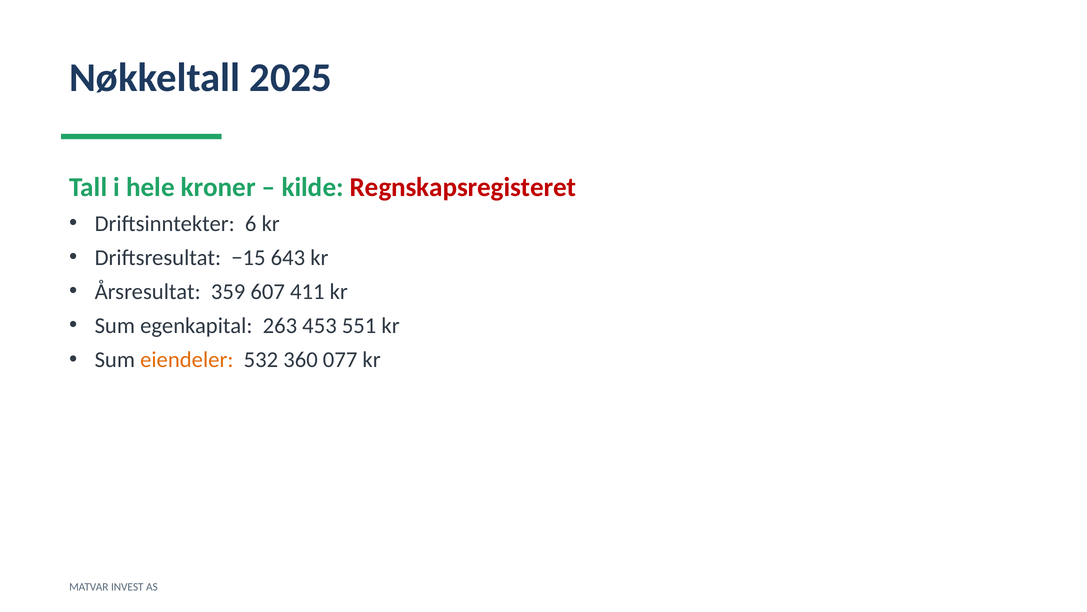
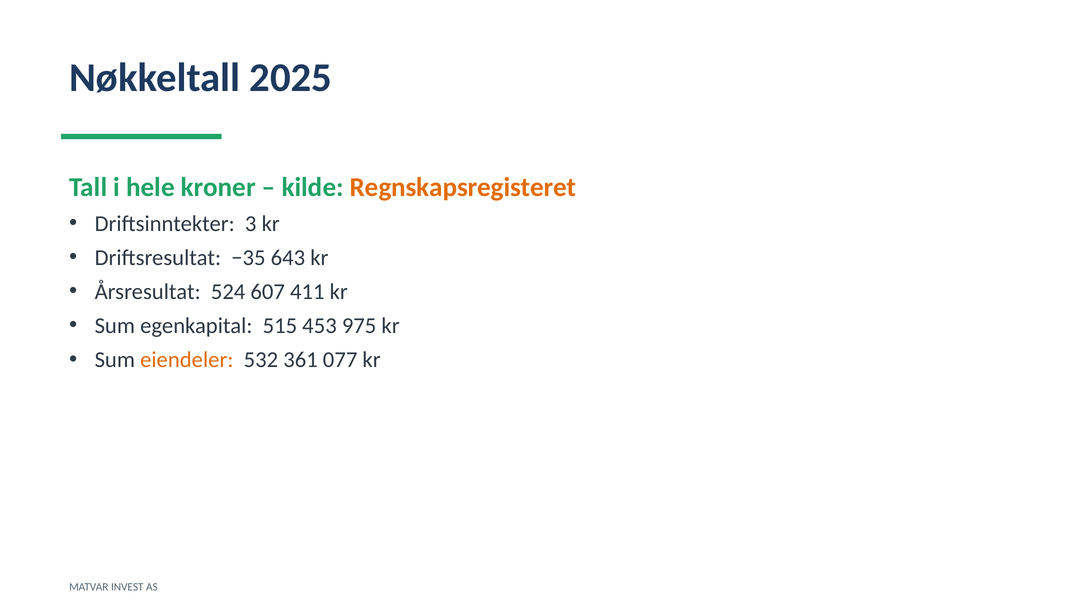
Regnskapsregisteret colour: red -> orange
6: 6 -> 3
−15: −15 -> −35
359: 359 -> 524
263: 263 -> 515
551: 551 -> 975
360: 360 -> 361
